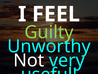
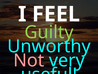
Not colour: white -> pink
